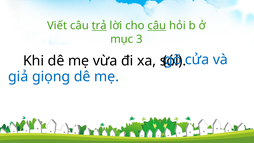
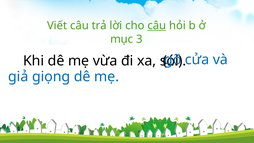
trả underline: present -> none
